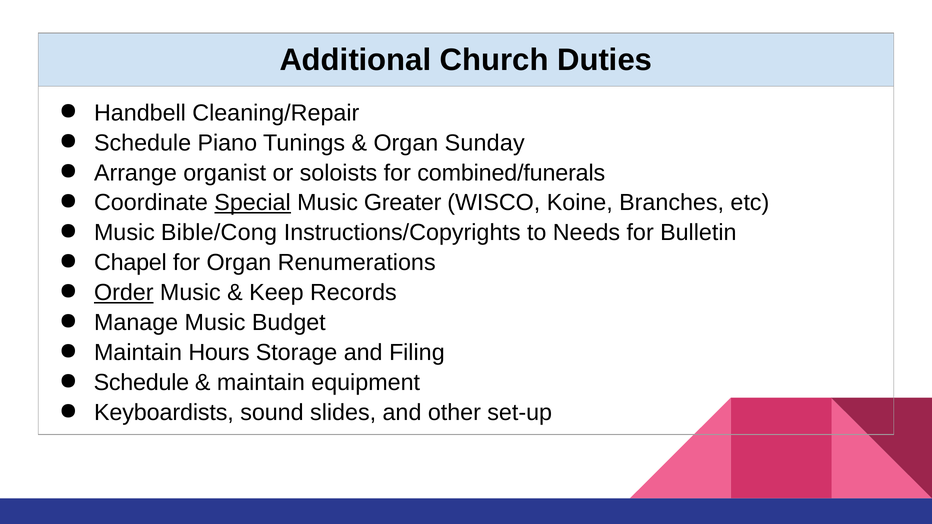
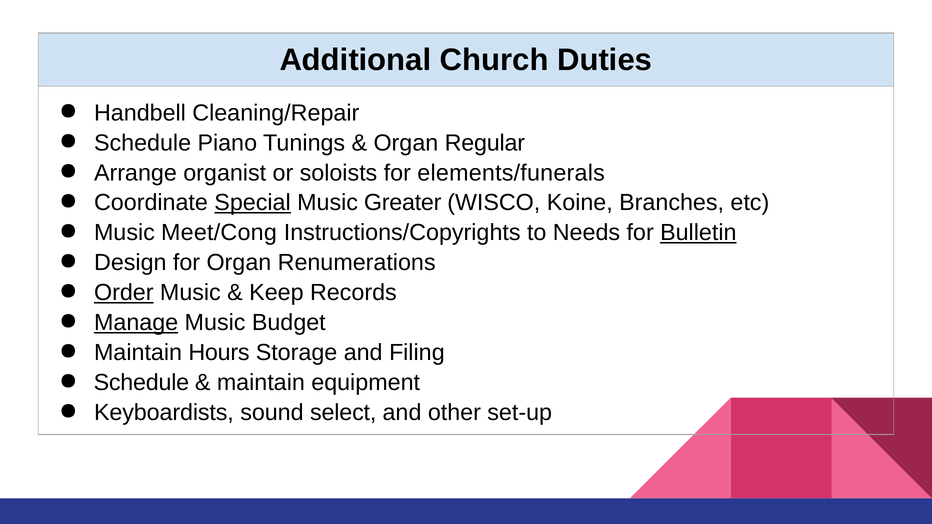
Sunday: Sunday -> Regular
combined/funerals: combined/funerals -> elements/funerals
Bible/Cong: Bible/Cong -> Meet/Cong
Bulletin underline: none -> present
Chapel: Chapel -> Design
Manage underline: none -> present
slides: slides -> select
